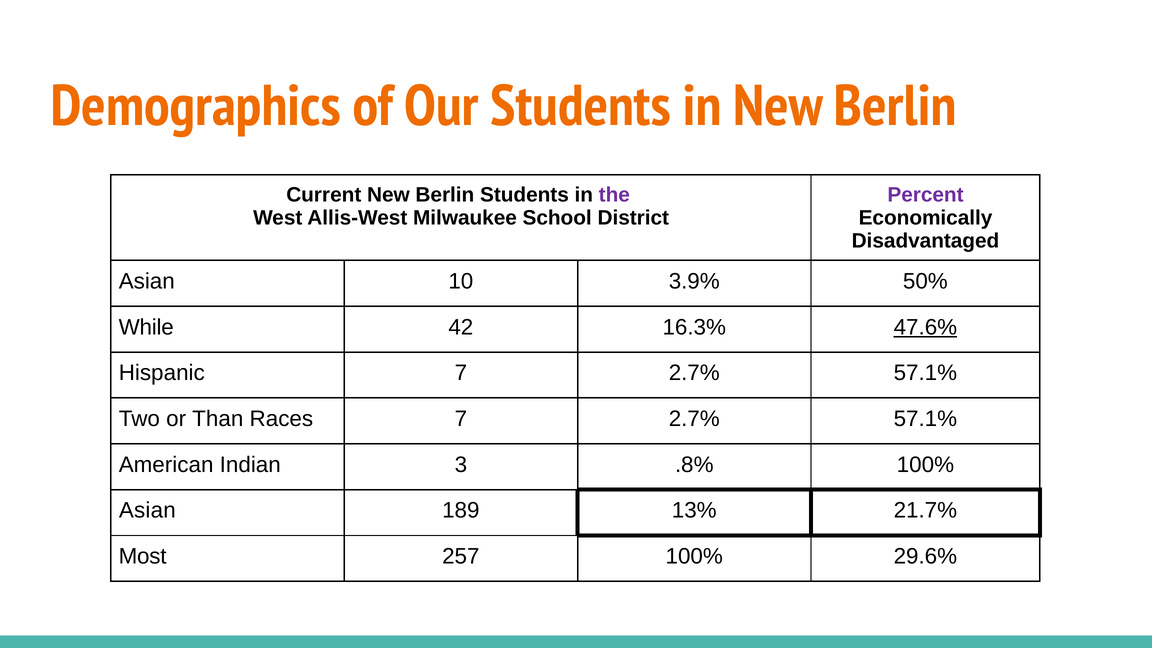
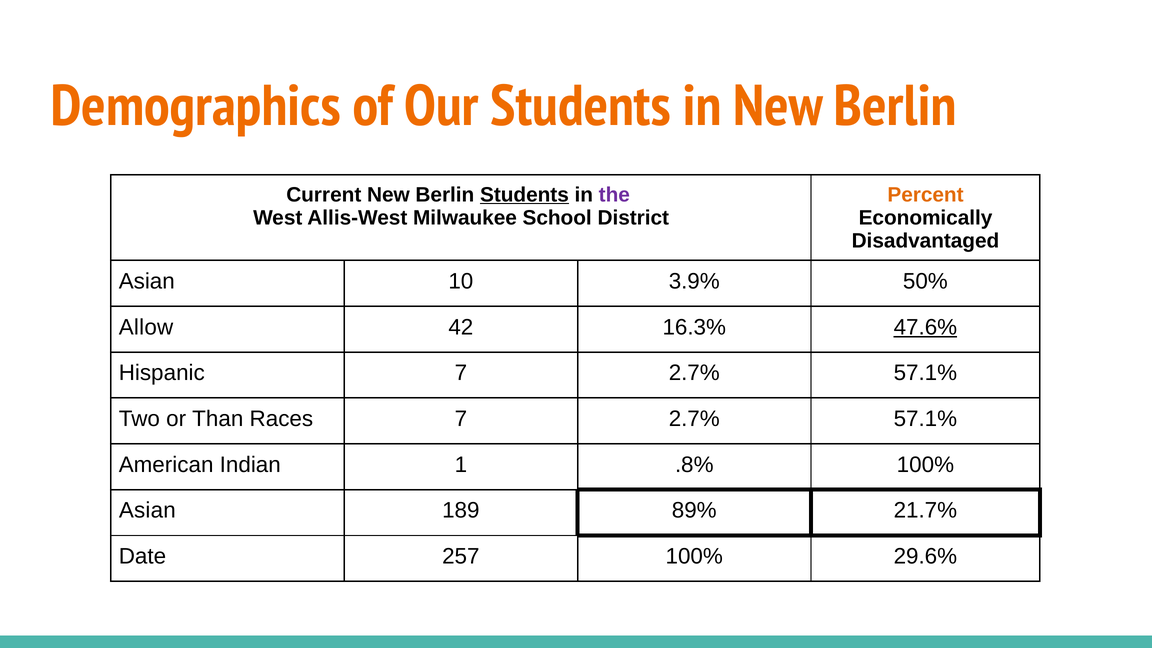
Students at (524, 195) underline: none -> present
Percent colour: purple -> orange
While: While -> Allow
3: 3 -> 1
13%: 13% -> 89%
Most: Most -> Date
